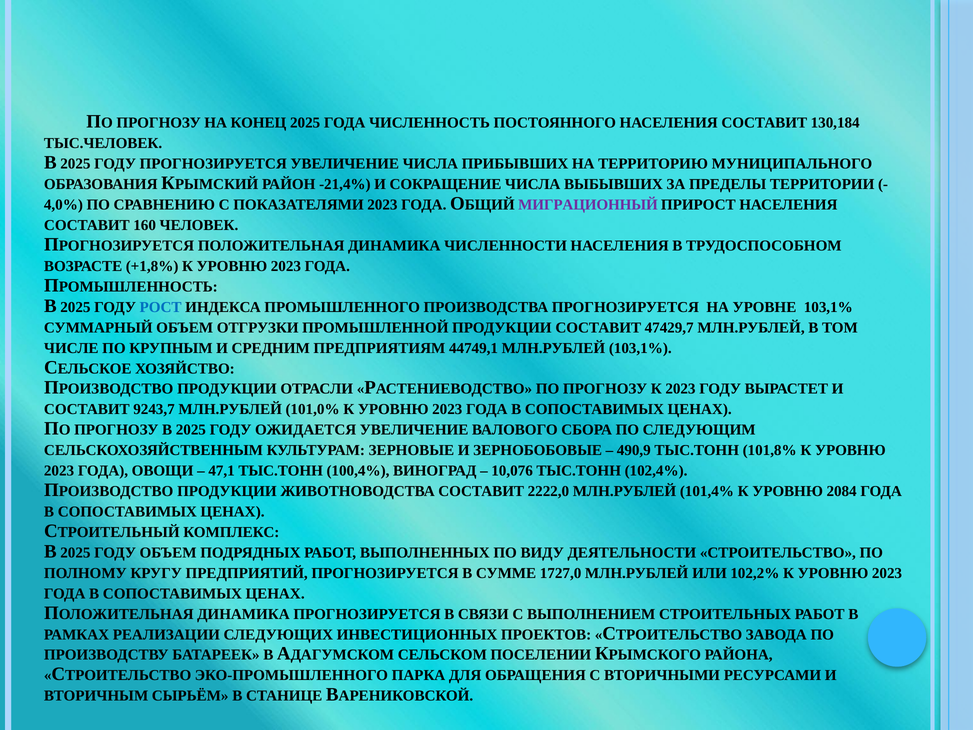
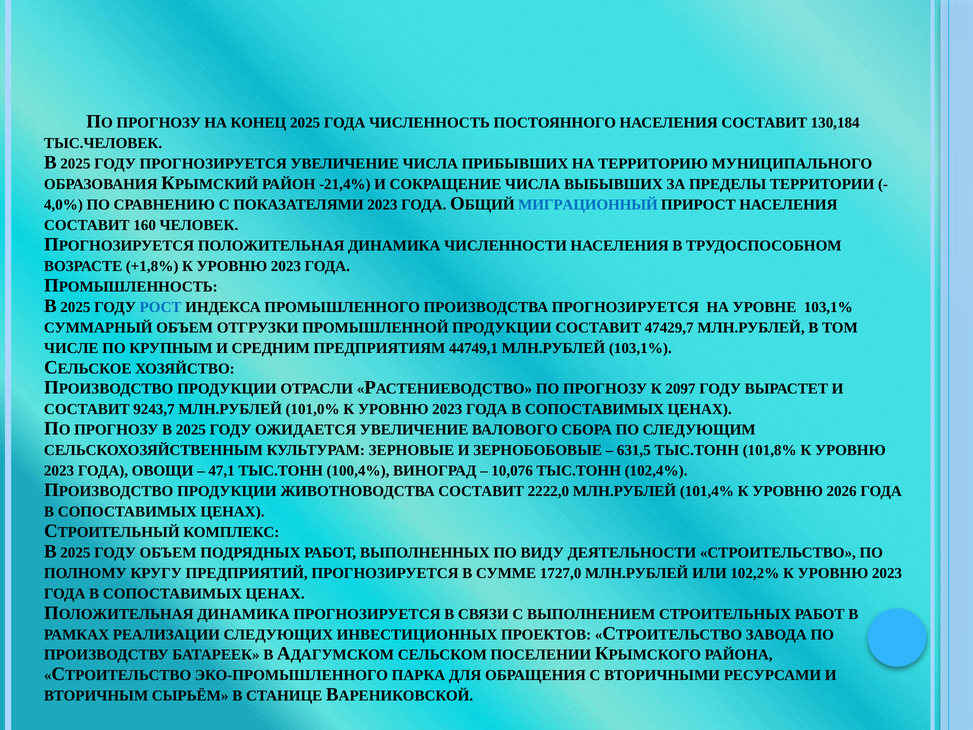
МИГРАЦИОННЫЙ colour: purple -> blue
К 2023: 2023 -> 2097
490,9: 490,9 -> 631,5
2084: 2084 -> 2026
